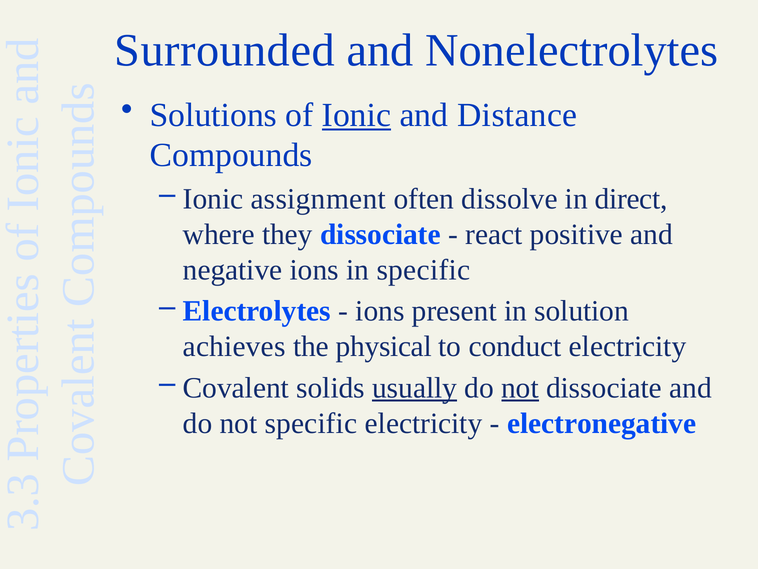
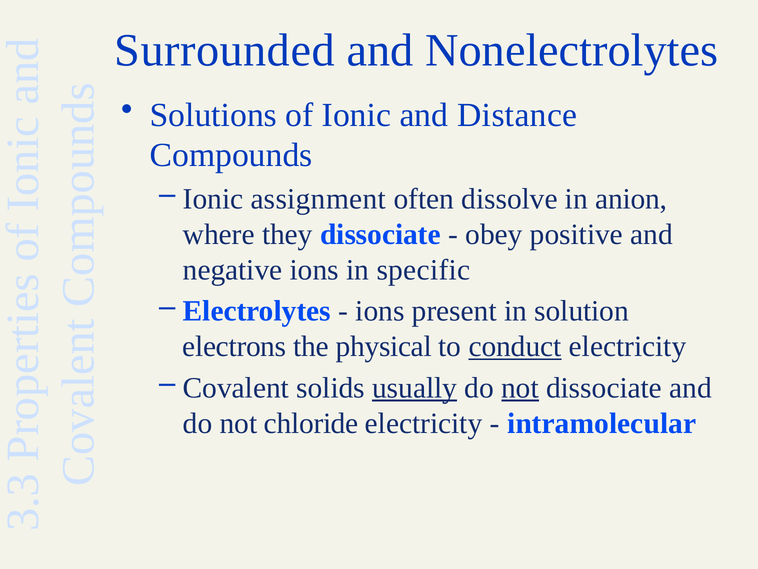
Ionic at (356, 115) underline: present -> none
direct: direct -> anion
react: react -> obey
achieves: achieves -> electrons
conduct underline: none -> present
not specific: specific -> chloride
electronegative: electronegative -> intramolecular
